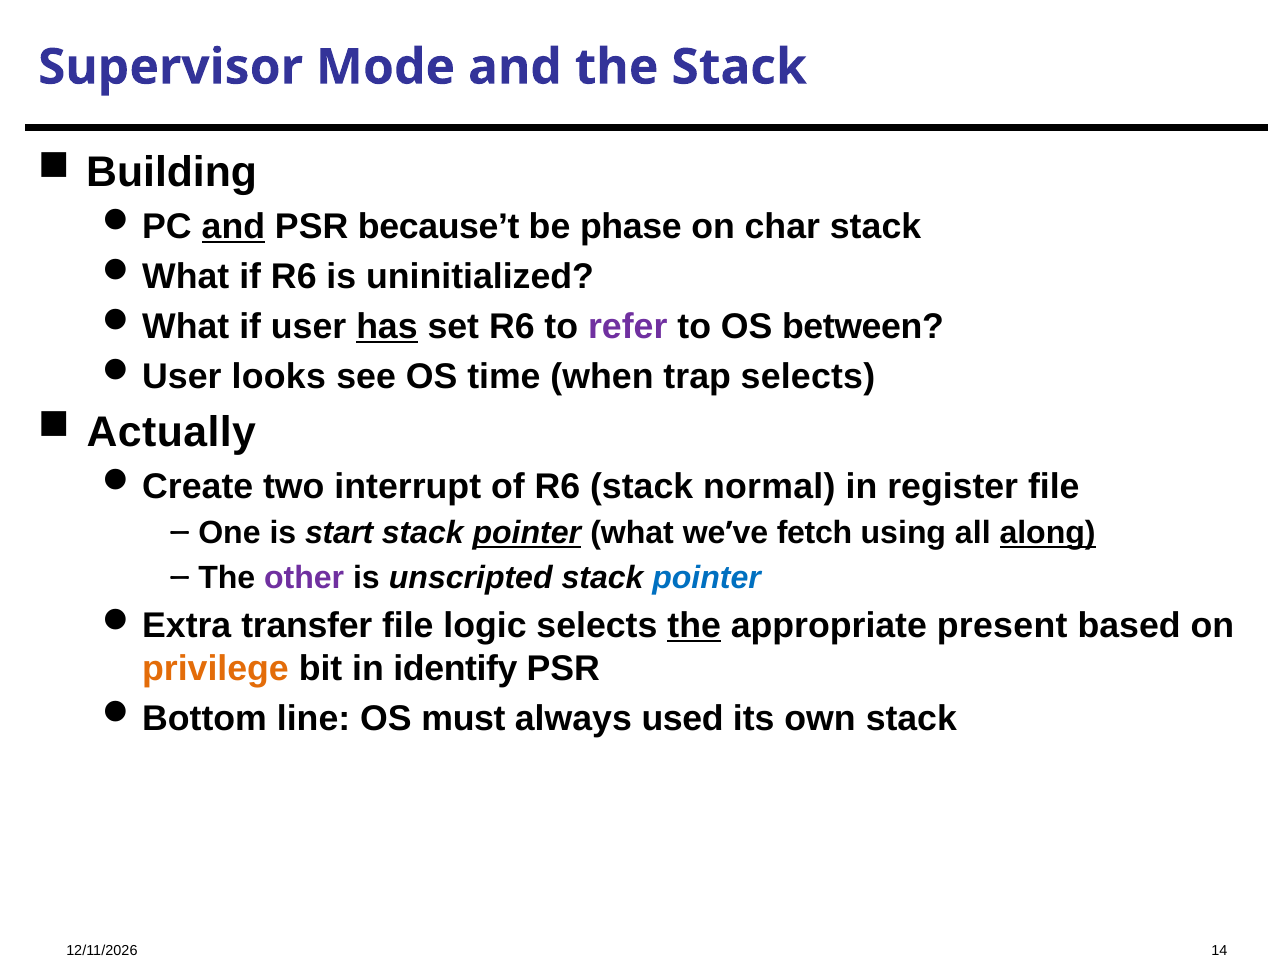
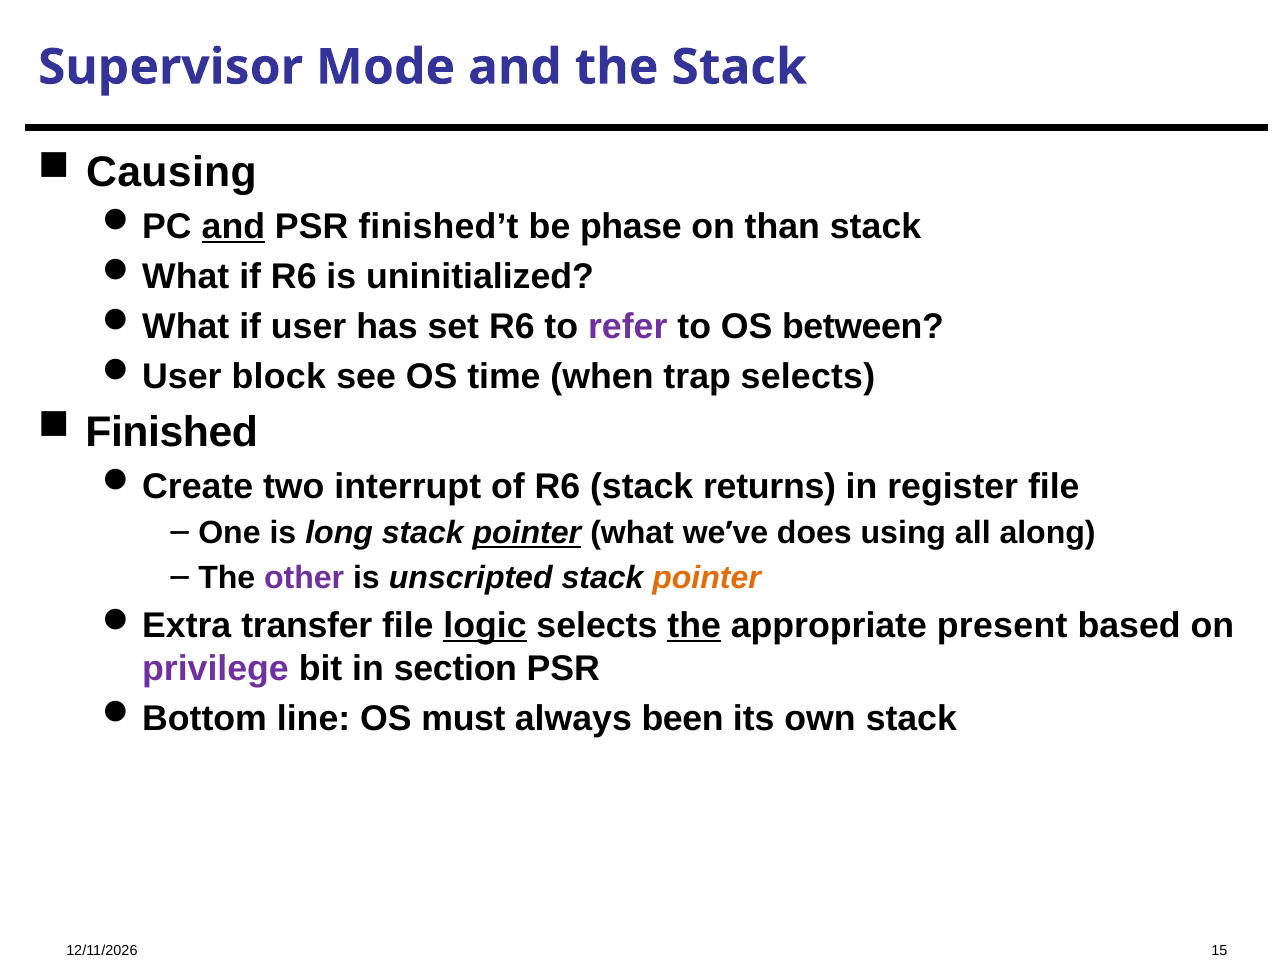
Building: Building -> Causing
because’t: because’t -> finished’t
char: char -> than
has underline: present -> none
looks: looks -> block
Actually: Actually -> Finished
normal: normal -> returns
start: start -> long
fetch: fetch -> does
along underline: present -> none
pointer at (707, 578) colour: blue -> orange
logic underline: none -> present
privilege colour: orange -> purple
identify: identify -> section
used: used -> been
14: 14 -> 15
